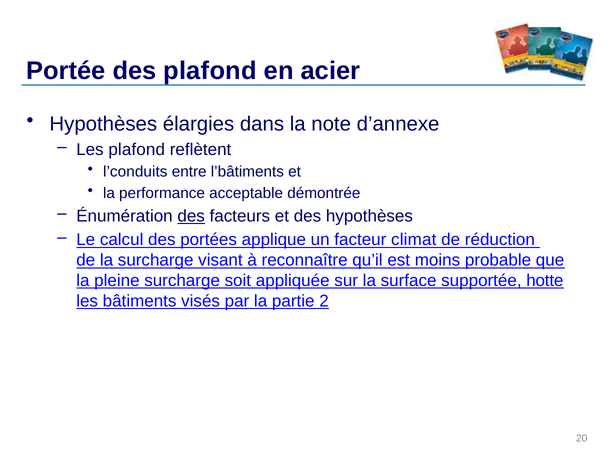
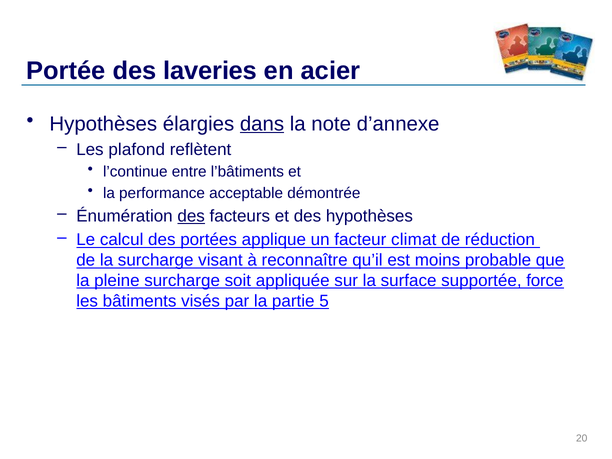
des plafond: plafond -> laveries
dans underline: none -> present
l’conduits: l’conduits -> l’continue
hotte: hotte -> force
2: 2 -> 5
